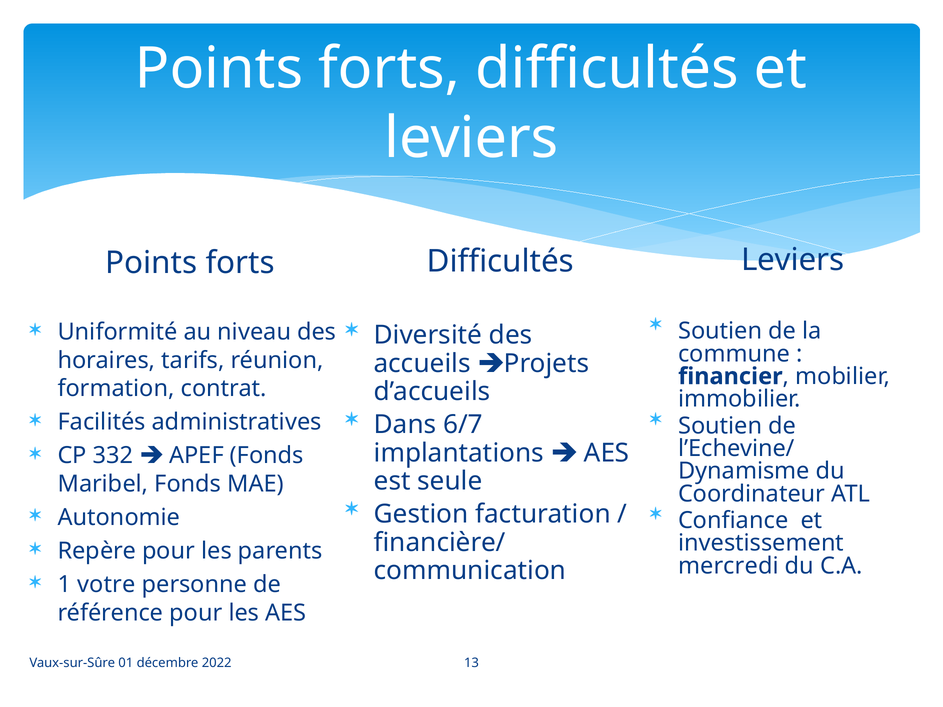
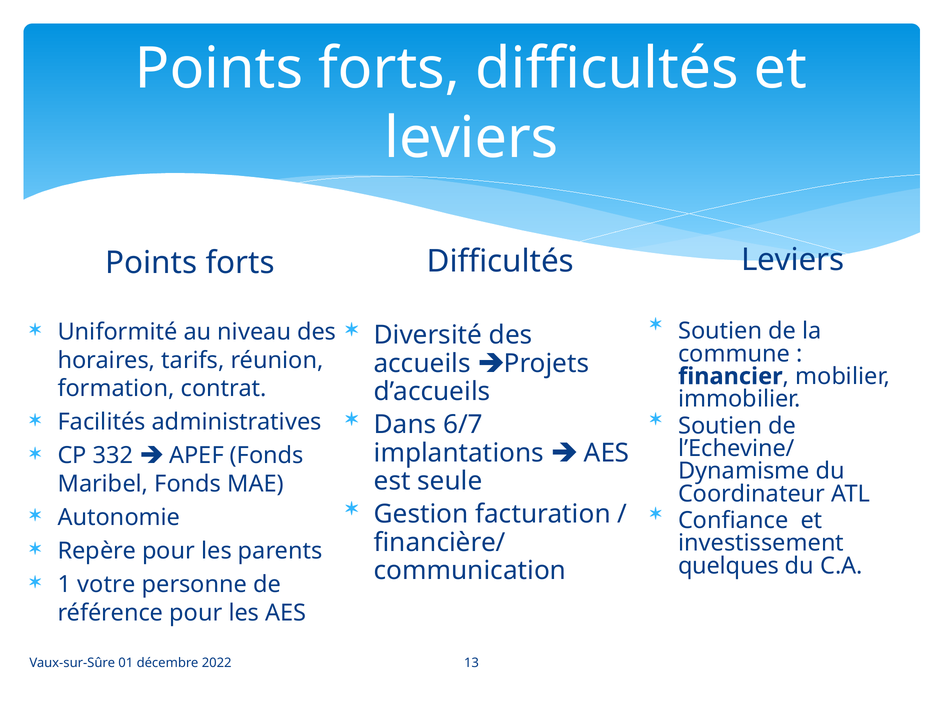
mercredi: mercredi -> quelques
